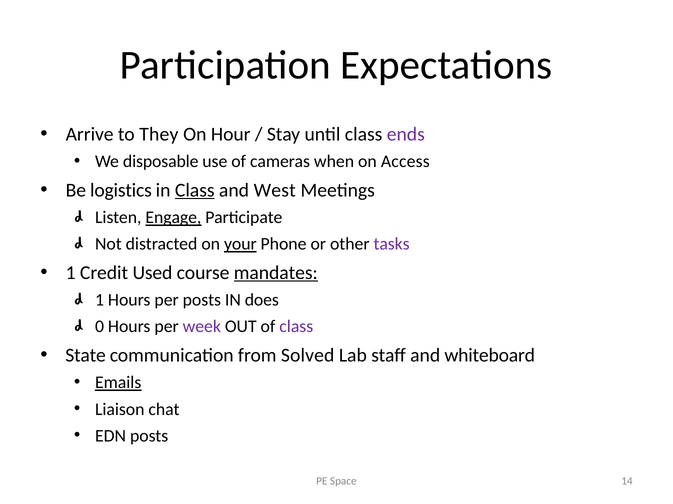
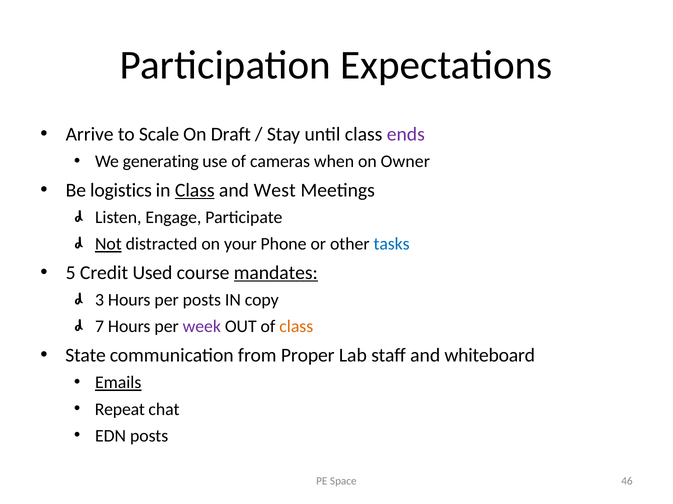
They: They -> Scale
Hour: Hour -> Draft
disposable: disposable -> generating
Access: Access -> Owner
Engage underline: present -> none
Not underline: none -> present
your underline: present -> none
tasks colour: purple -> blue
1 at (71, 273): 1 -> 5
1 at (100, 301): 1 -> 3
does: does -> copy
0: 0 -> 7
class at (296, 327) colour: purple -> orange
Solved: Solved -> Proper
Liaison: Liaison -> Repeat
14: 14 -> 46
